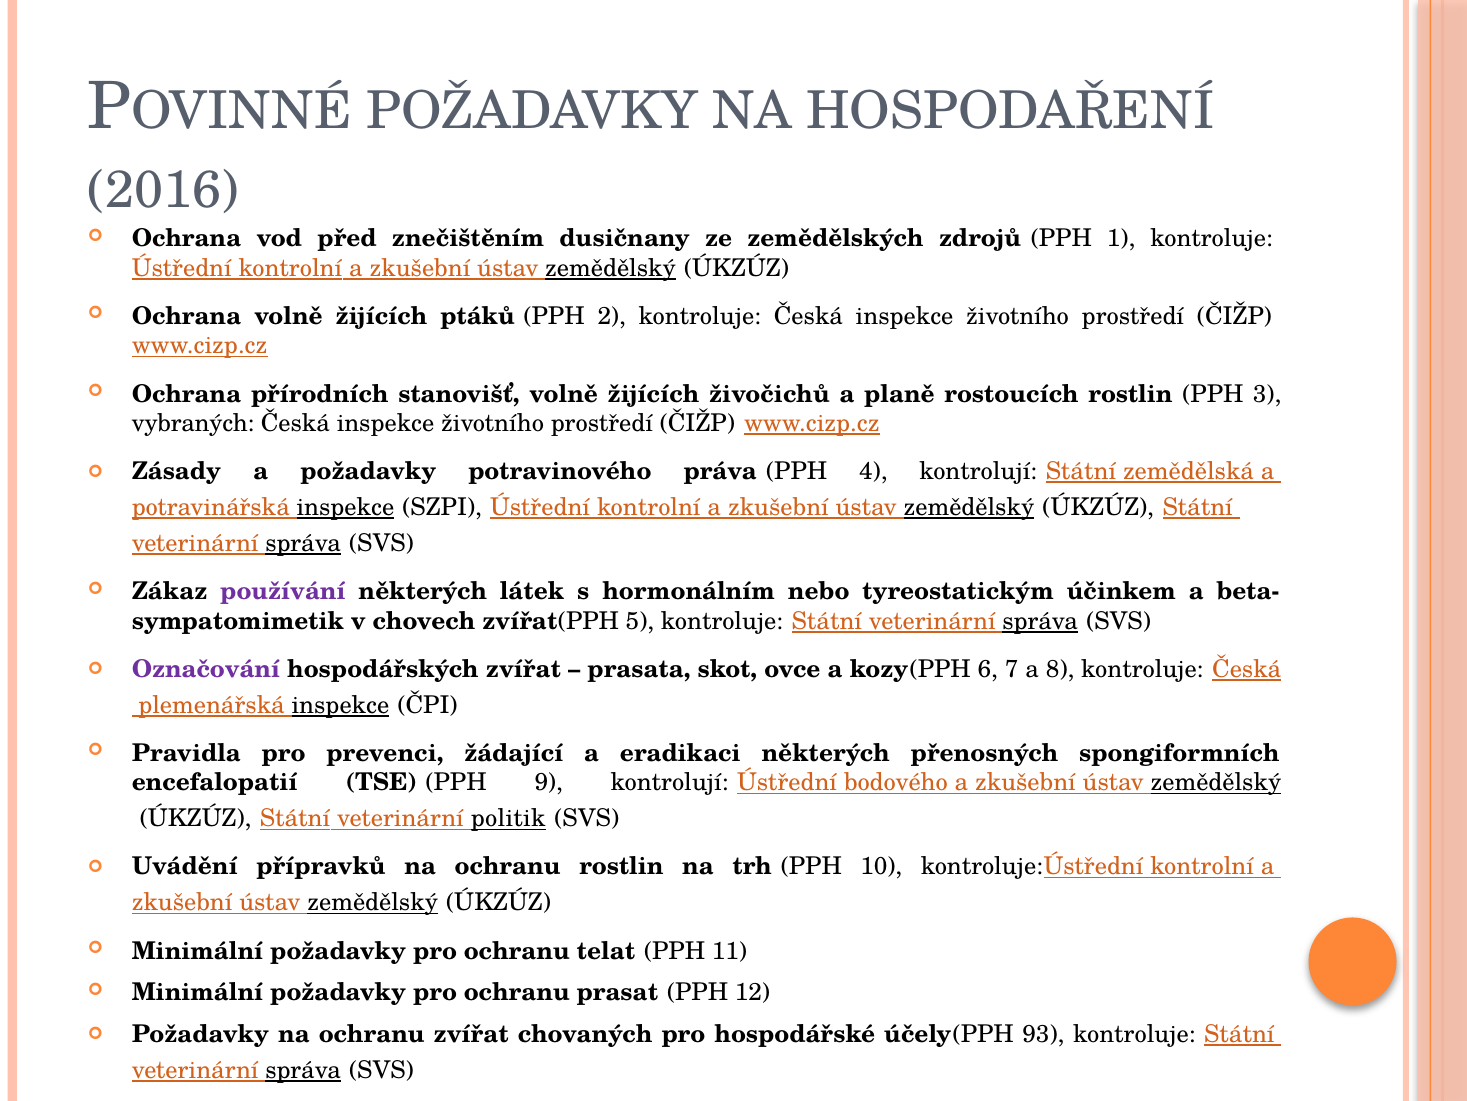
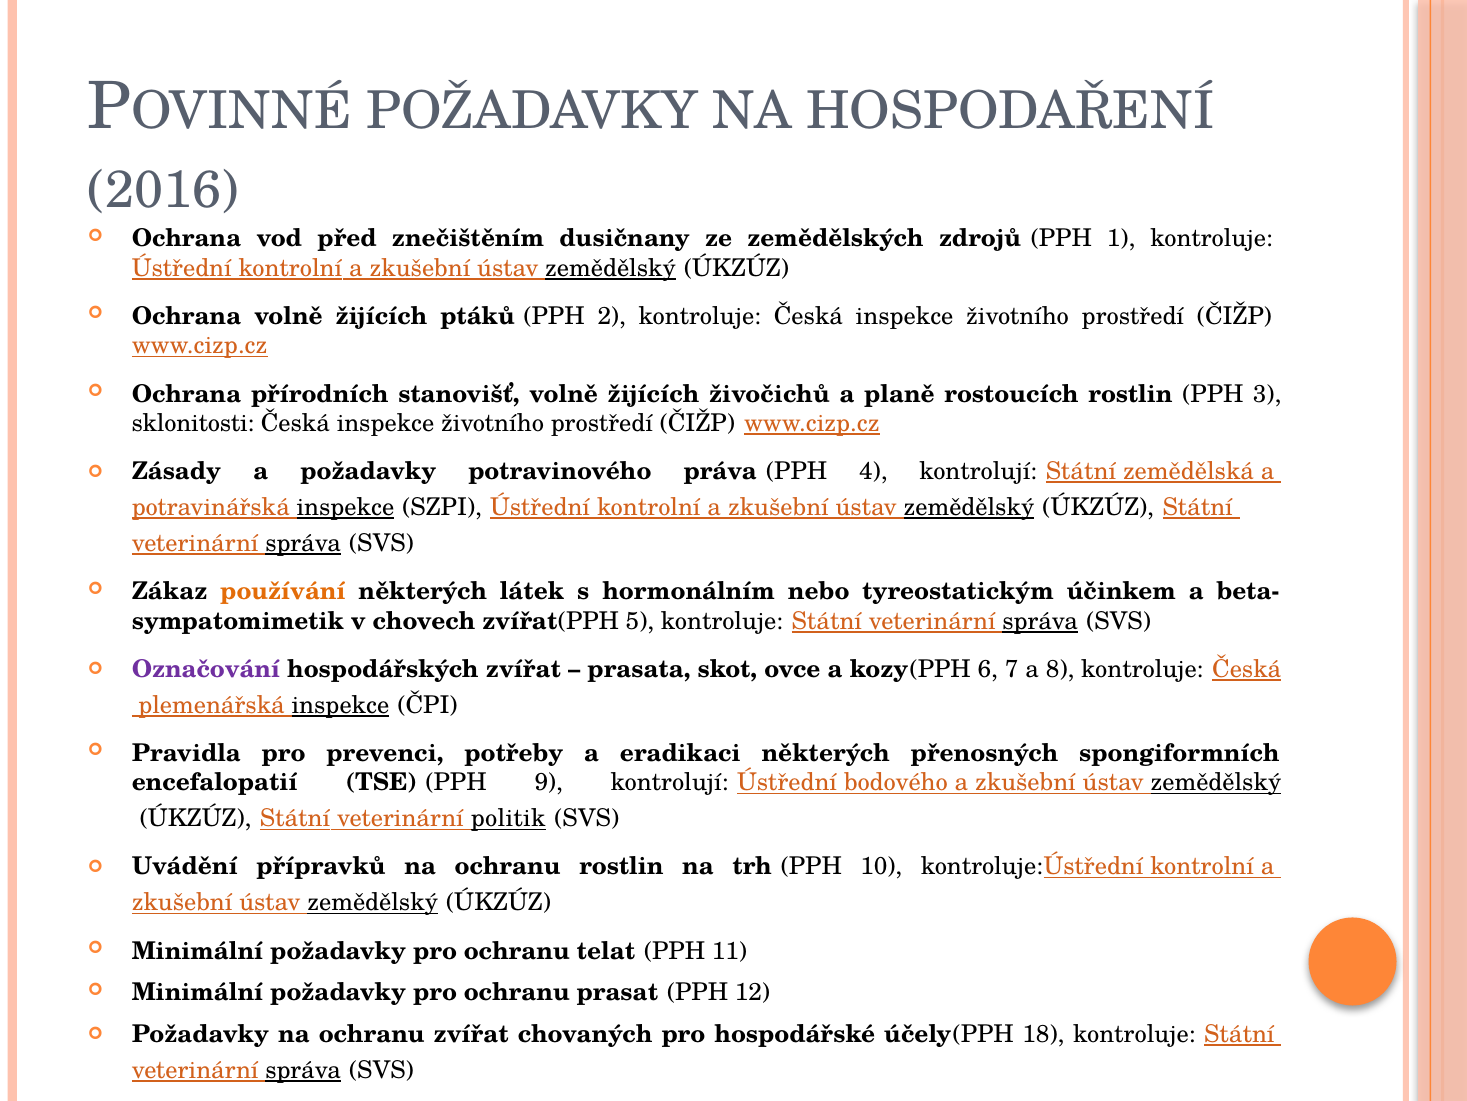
vybraných: vybraných -> sklonitosti
používání colour: purple -> orange
žádající: žádající -> potřeby
93: 93 -> 18
